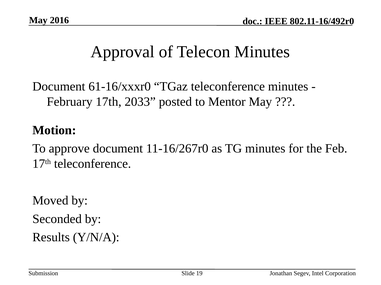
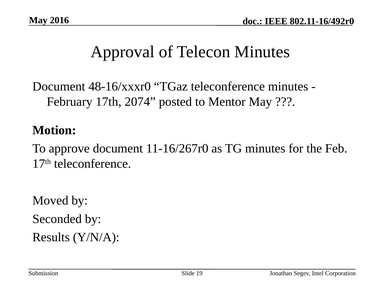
61-16/xxxr0: 61-16/xxxr0 -> 48-16/xxxr0
2033: 2033 -> 2074
